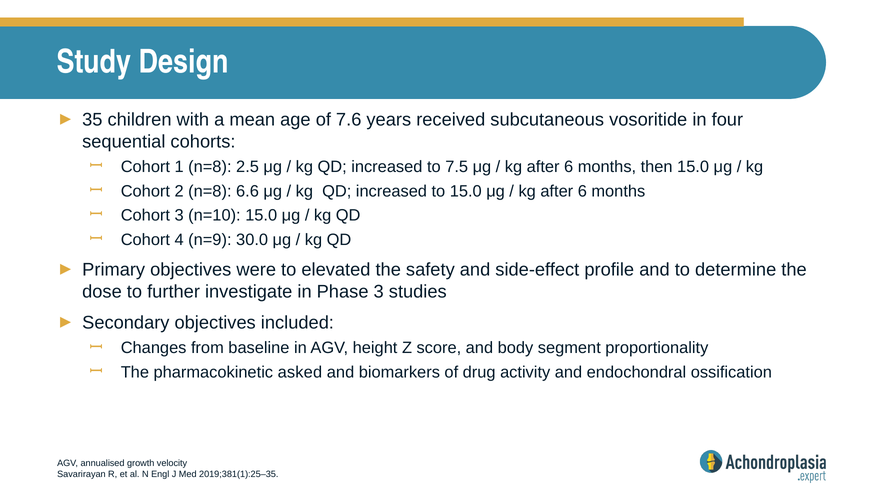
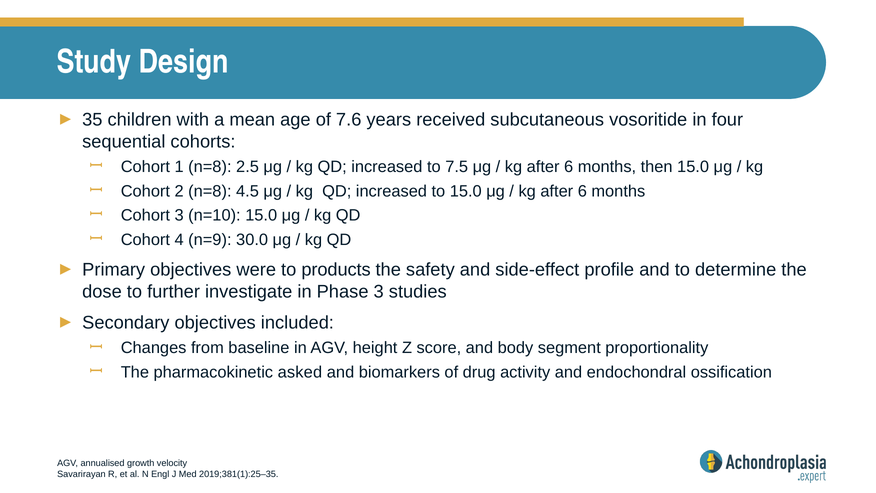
6.6: 6.6 -> 4.5
elevated: elevated -> products
